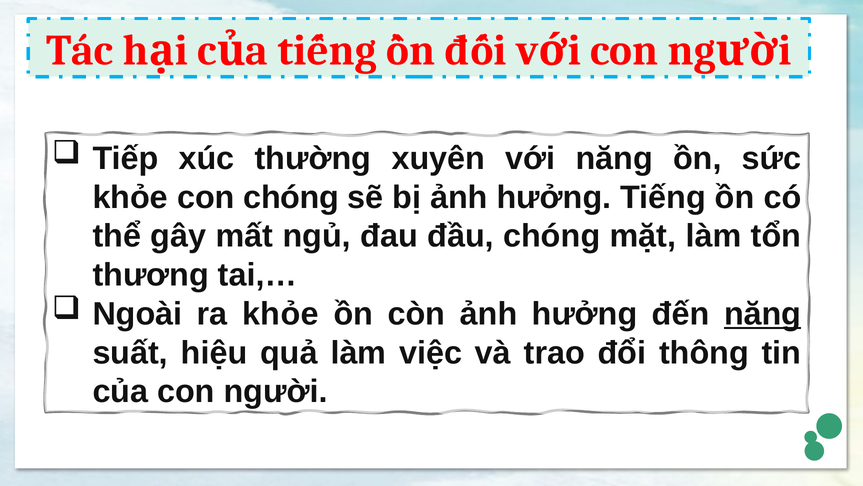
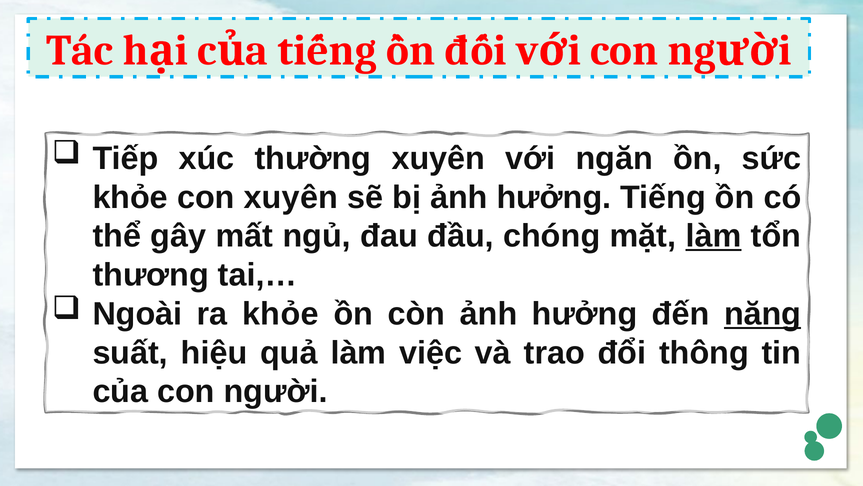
với năng: năng -> ngăn
con chóng: chóng -> xuyên
làm at (714, 236) underline: none -> present
